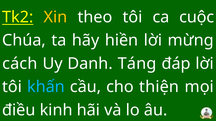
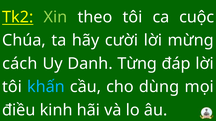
Xin colour: yellow -> light green
hiền: hiền -> cười
Táng: Táng -> Từng
thiện: thiện -> dùng
